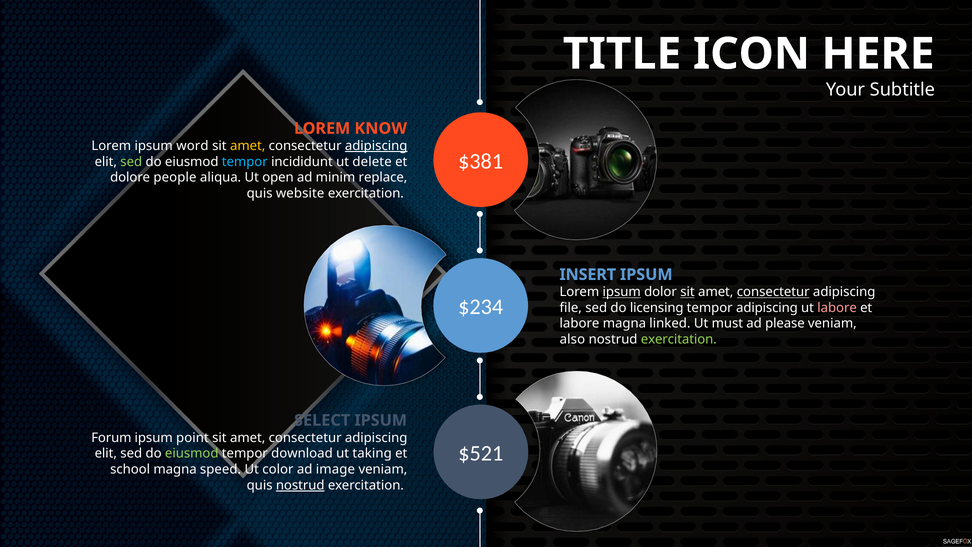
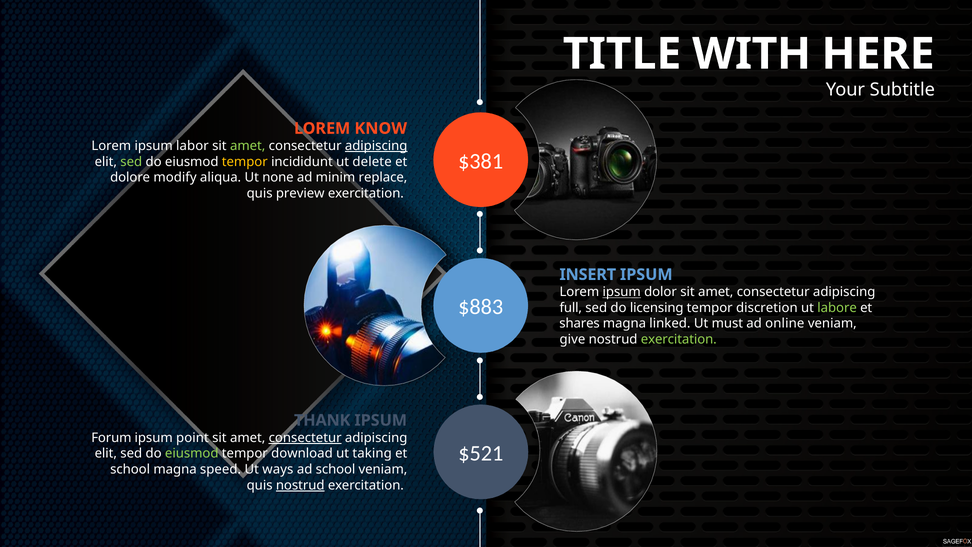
ICON: ICON -> WITH
word: word -> labor
amet at (248, 146) colour: yellow -> light green
tempor at (245, 162) colour: light blue -> yellow
people: people -> modify
open: open -> none
website: website -> preview
sit at (687, 292) underline: present -> none
consectetur at (773, 292) underline: present -> none
$234: $234 -> $883
file: file -> full
tempor adipiscing: adipiscing -> discretion
labore at (837, 308) colour: pink -> light green
labore at (579, 323): labore -> shares
please: please -> online
also: also -> give
SELECT: SELECT -> THANK
consectetur at (305, 438) underline: none -> present
color: color -> ways
ad image: image -> school
